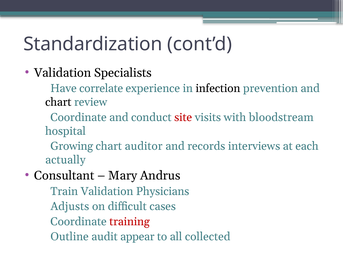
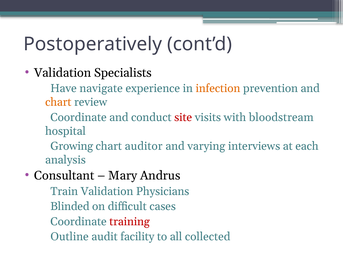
Standardization: Standardization -> Postoperatively
correlate: correlate -> navigate
infection colour: black -> orange
chart at (58, 102) colour: black -> orange
records: records -> varying
actually: actually -> analysis
Adjusts: Adjusts -> Blinded
appear: appear -> facility
